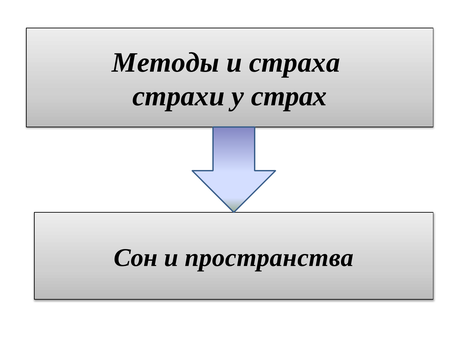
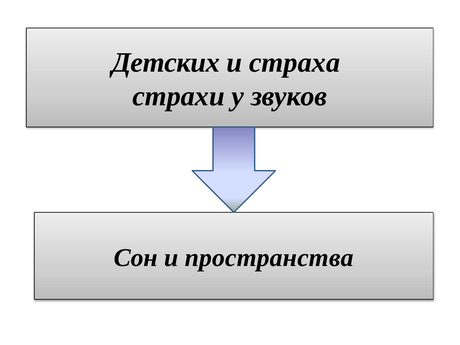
Методы: Методы -> Детских
страх: страх -> звуков
